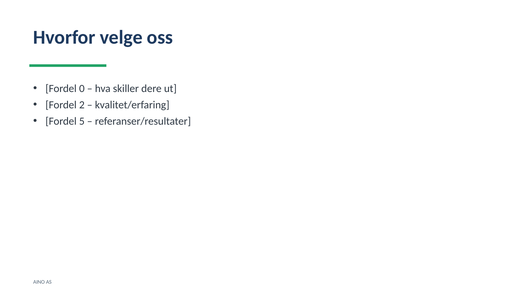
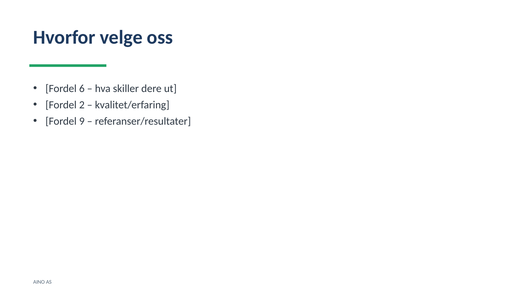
0: 0 -> 6
5: 5 -> 9
